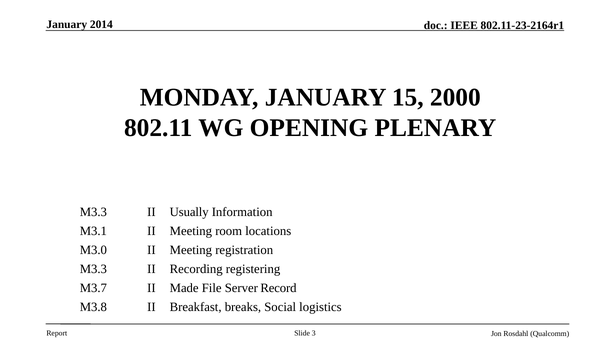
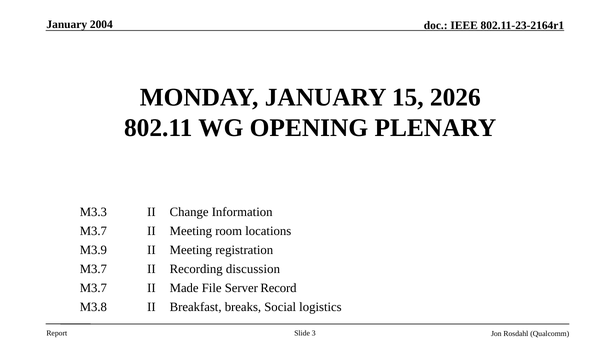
2014: 2014 -> 2004
2000: 2000 -> 2026
Usually: Usually -> Change
M3.1 at (93, 231): M3.1 -> M3.7
M3.0: M3.0 -> M3.9
M3.3 at (93, 269): M3.3 -> M3.7
registering: registering -> discussion
